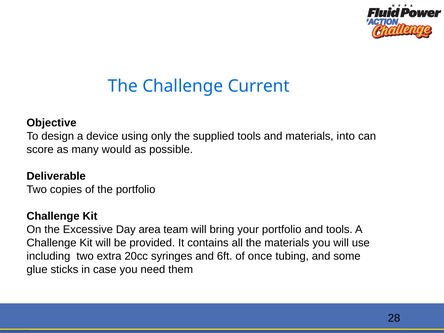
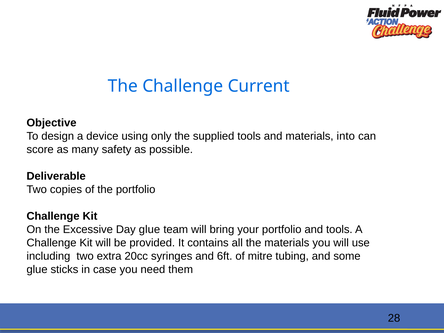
would: would -> safety
Day area: area -> glue
once: once -> mitre
